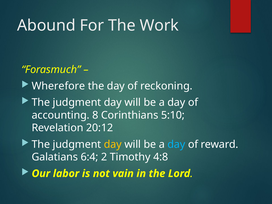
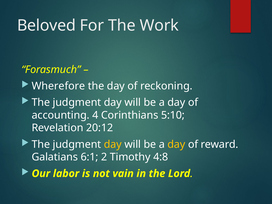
Abound: Abound -> Beloved
8: 8 -> 4
day at (176, 144) colour: light blue -> yellow
6:4: 6:4 -> 6:1
